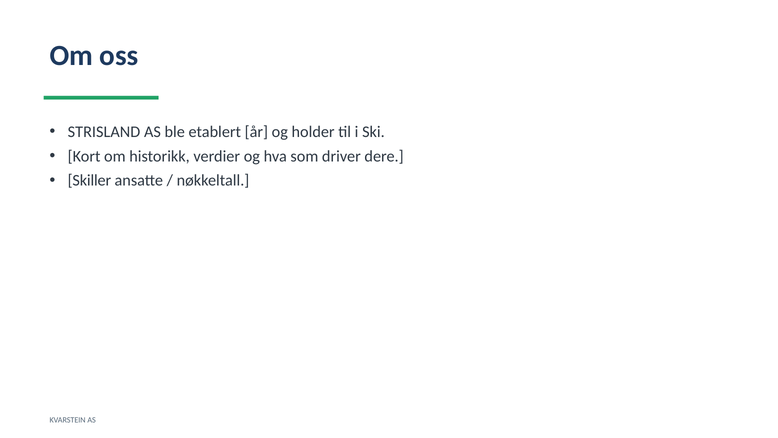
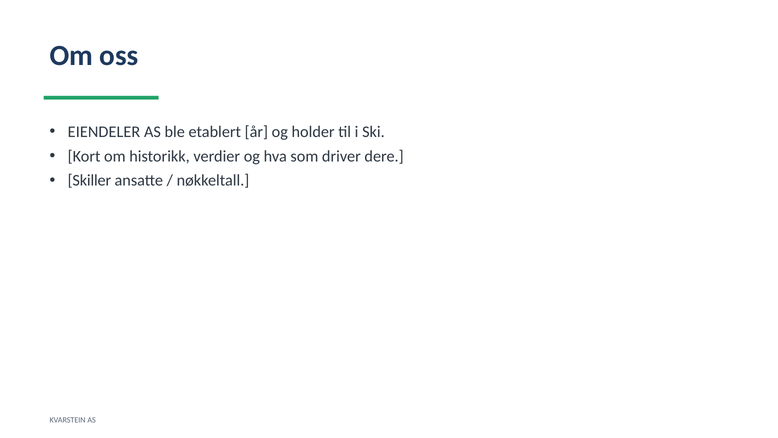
STRISLAND: STRISLAND -> EIENDELER
